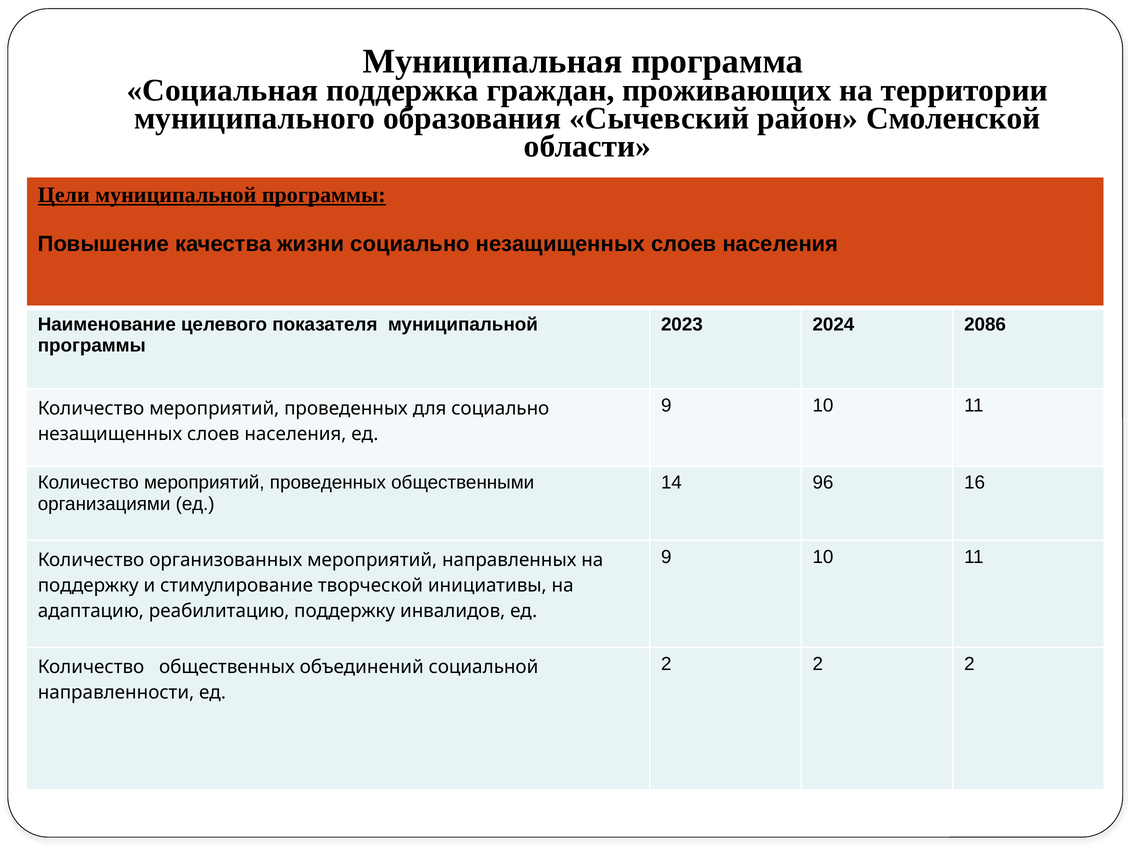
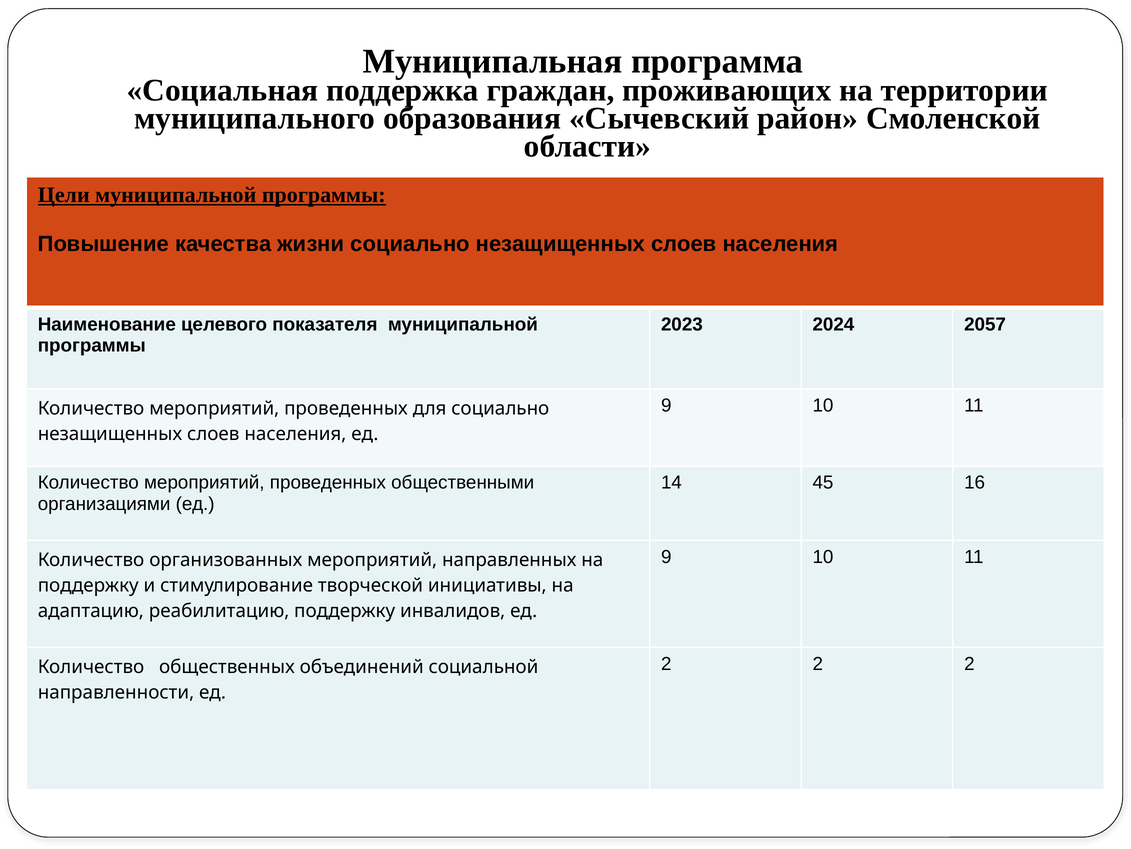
2086: 2086 -> 2057
96: 96 -> 45
